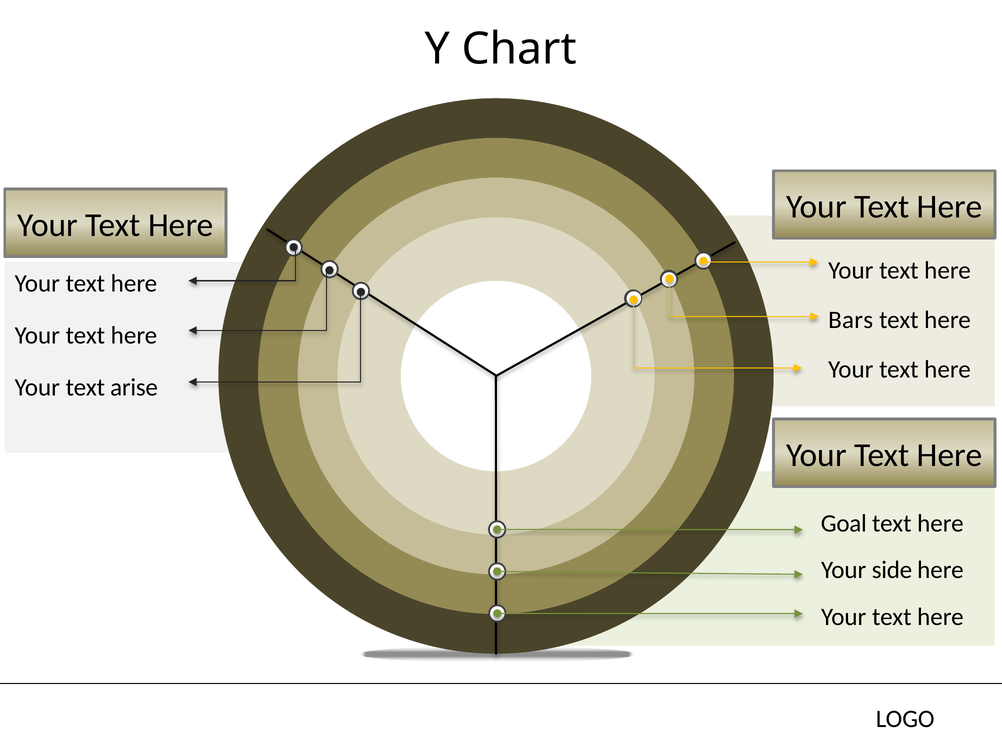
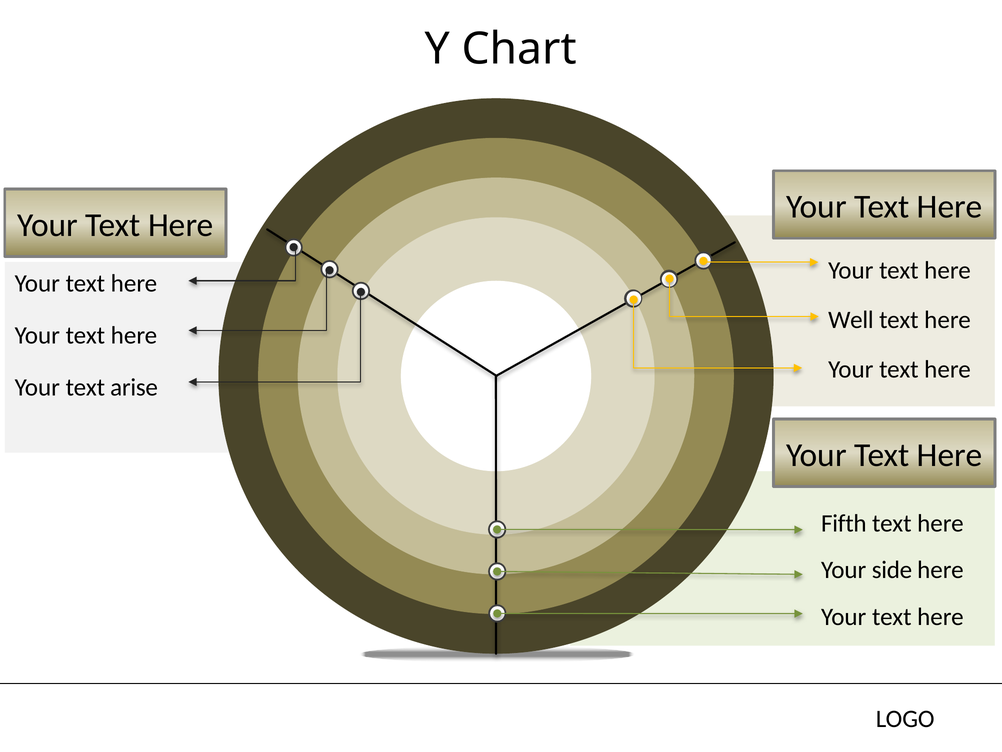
Bars: Bars -> Well
Goal: Goal -> Fifth
